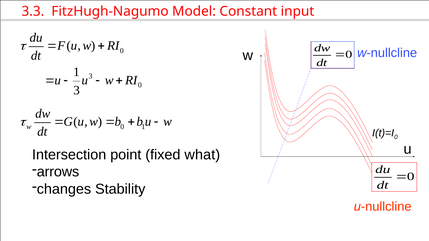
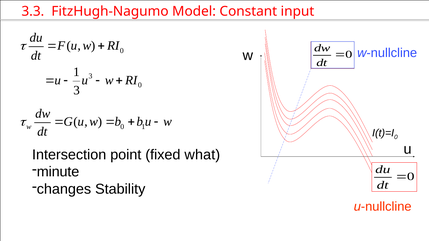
arrows: arrows -> minute
